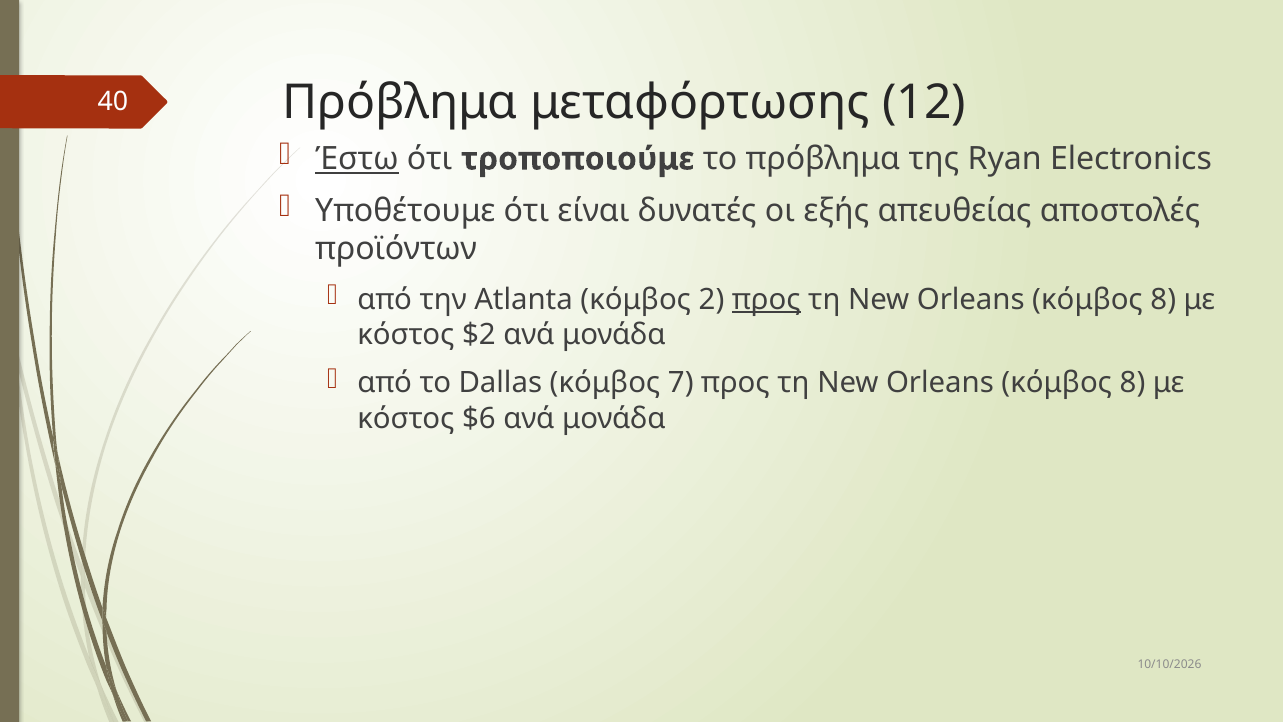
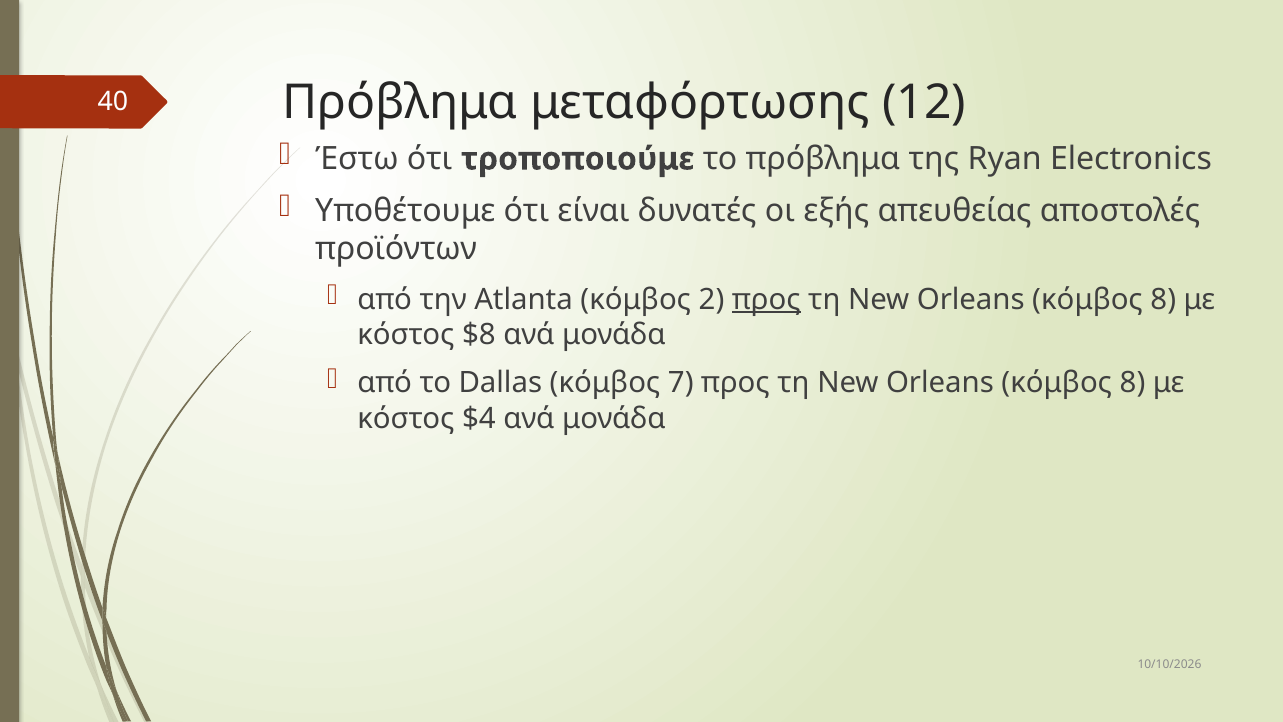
Έστω underline: present -> none
$2: $2 -> $8
$6: $6 -> $4
